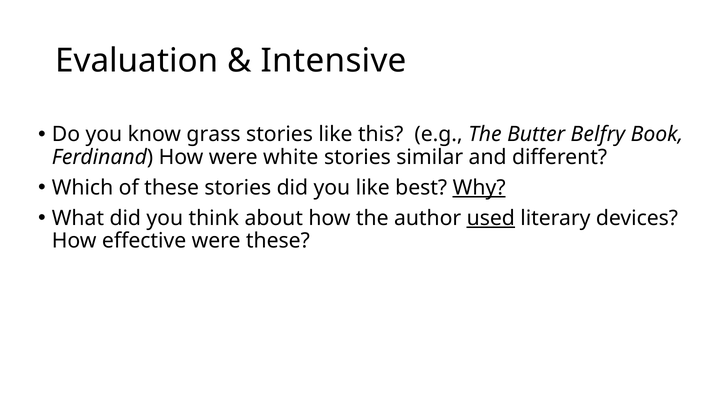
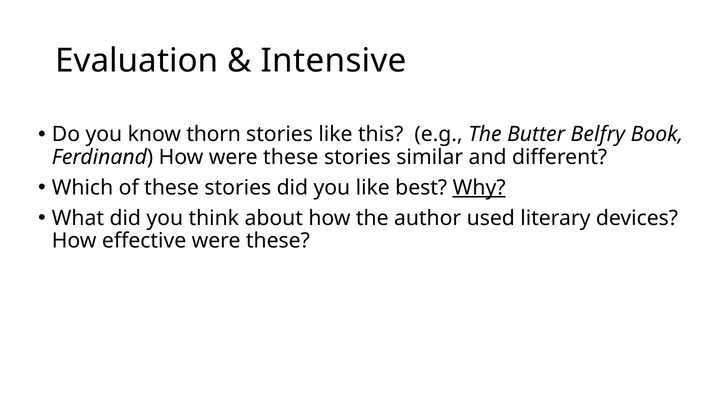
grass: grass -> thorn
How were white: white -> these
used underline: present -> none
